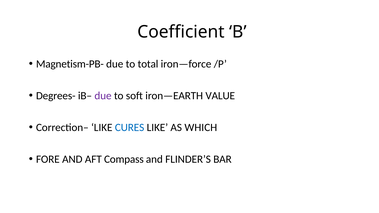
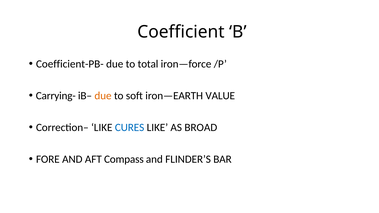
Magnetism-PB-: Magnetism-PB- -> Coefficient-PB-
Degrees-: Degrees- -> Carrying-
due at (103, 96) colour: purple -> orange
WHICH: WHICH -> BROAD
